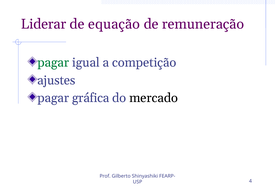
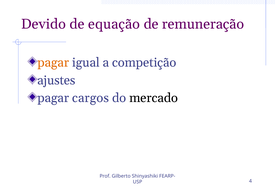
Liderar: Liderar -> Devido
pagar at (53, 63) colour: green -> orange
gráfica: gráfica -> cargos
